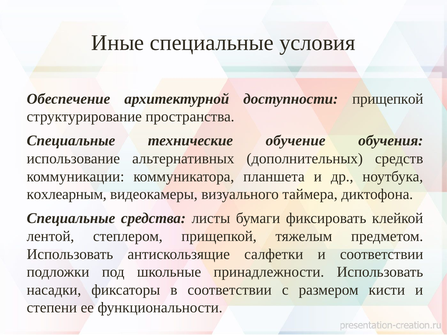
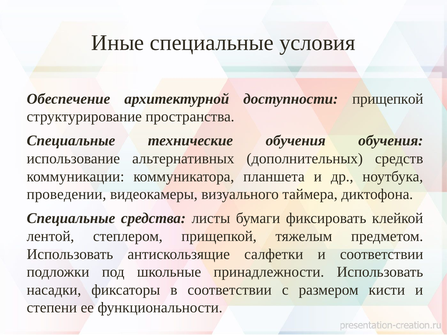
технические обучение: обучение -> обучения
кохлеарным: кохлеарным -> проведении
